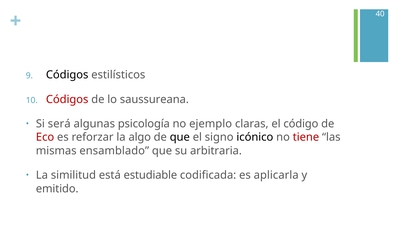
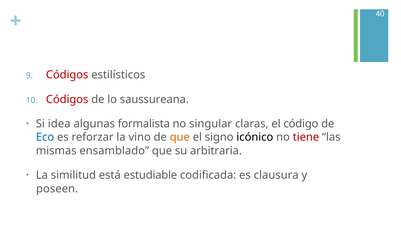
Códigos at (67, 75) colour: black -> red
será: será -> idea
psicología: psicología -> formalista
ejemplo: ejemplo -> singular
Eco colour: red -> blue
algo: algo -> vino
que at (180, 137) colour: black -> orange
aplicarla: aplicarla -> clausura
emitido: emitido -> poseen
